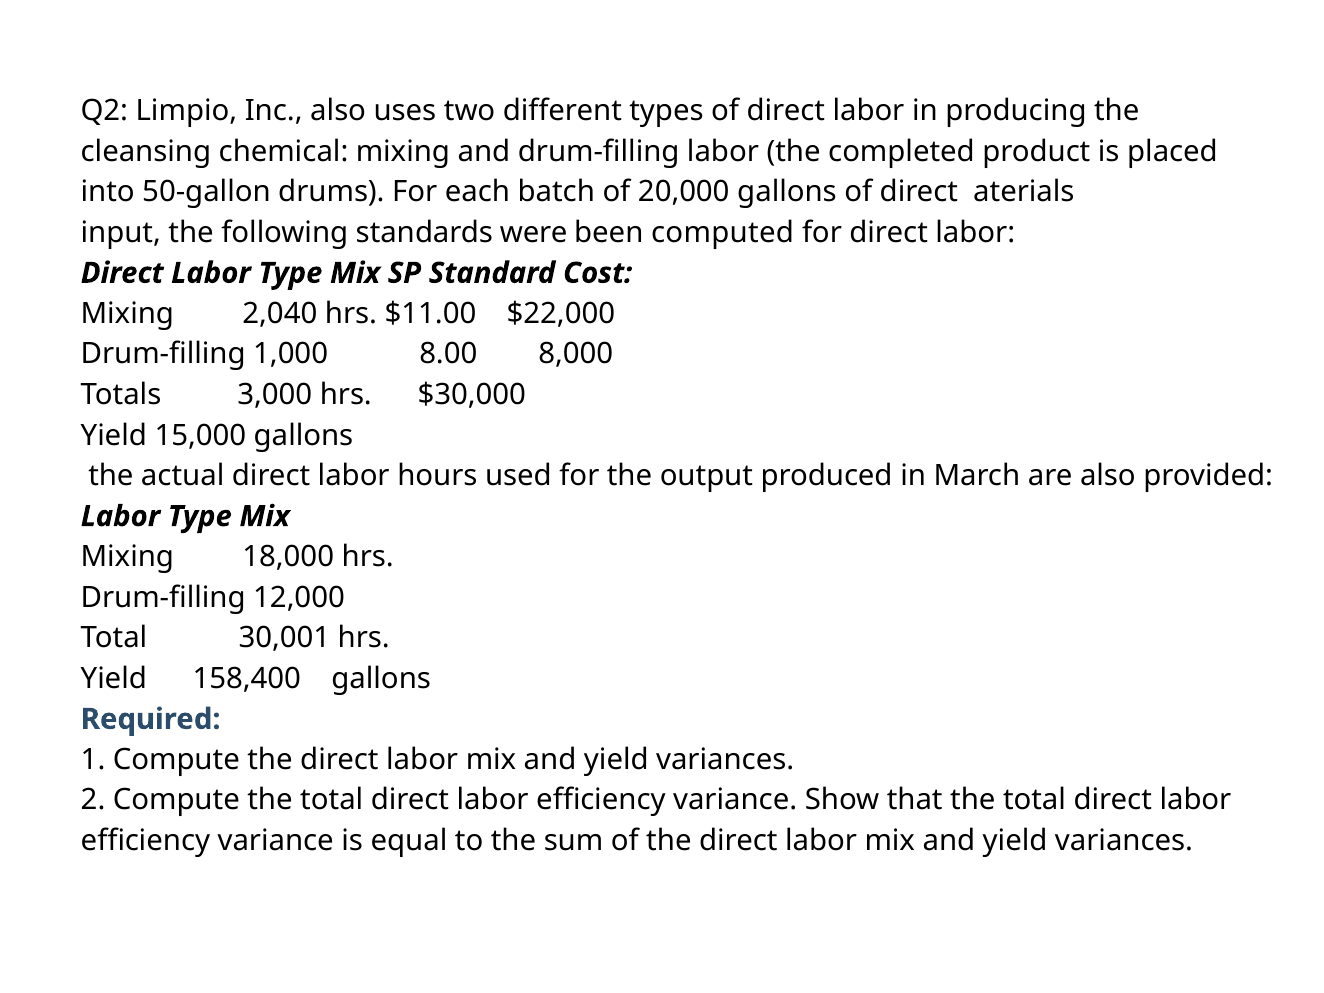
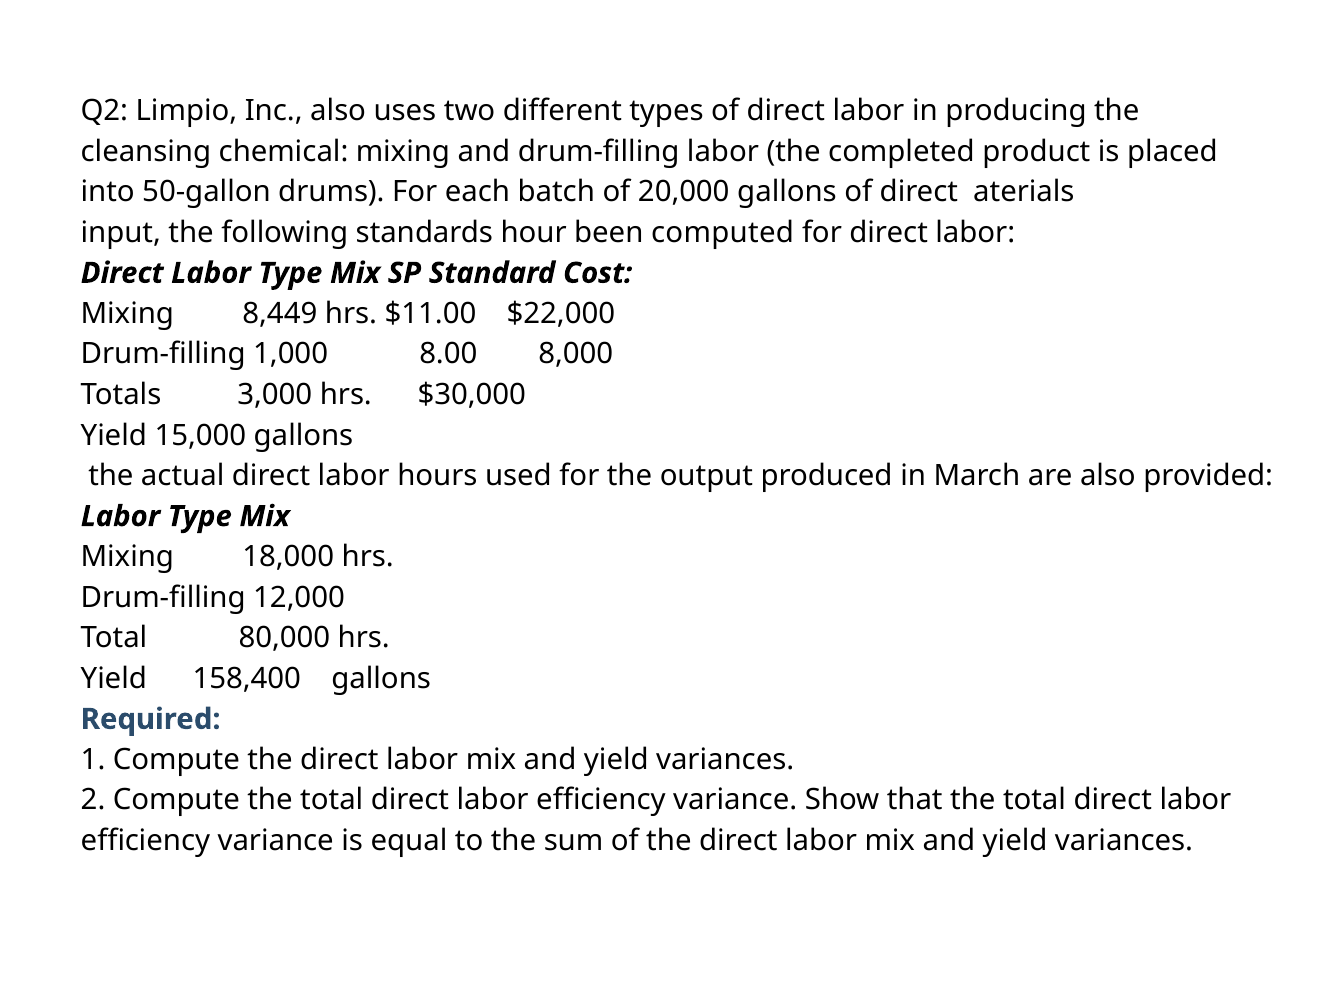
were: were -> hour
2,040: 2,040 -> 8,449
30,001: 30,001 -> 80,000
